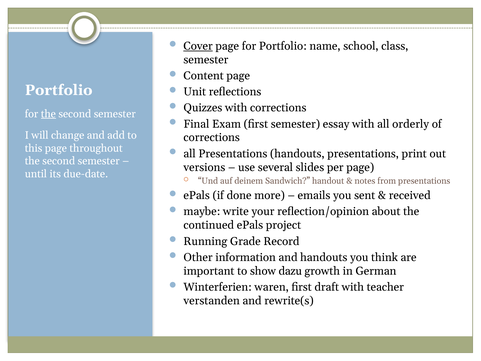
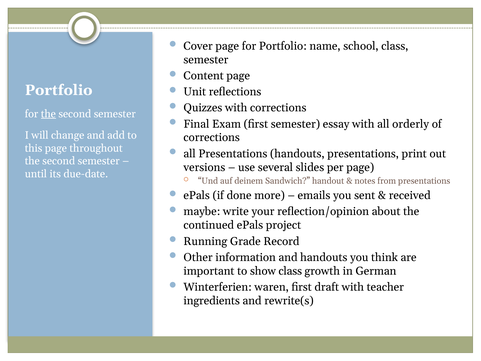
Cover underline: present -> none
show dazu: dazu -> class
verstanden: verstanden -> ingredients
